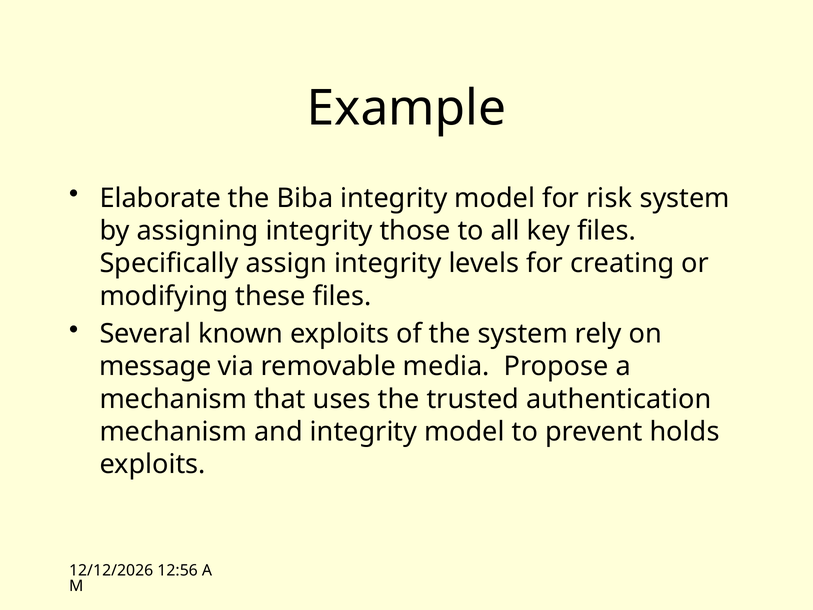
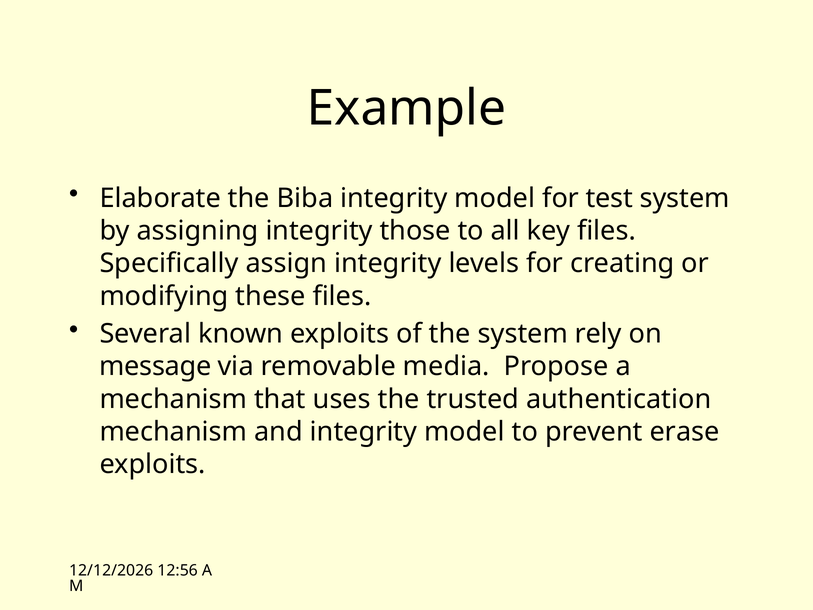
risk: risk -> test
holds: holds -> erase
